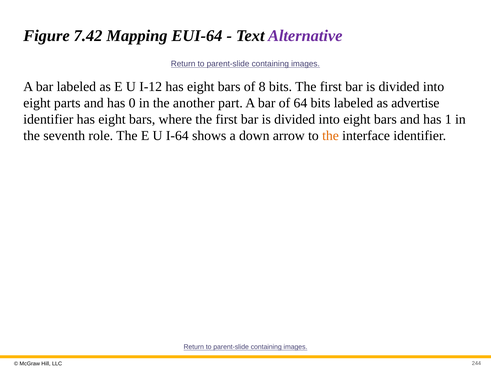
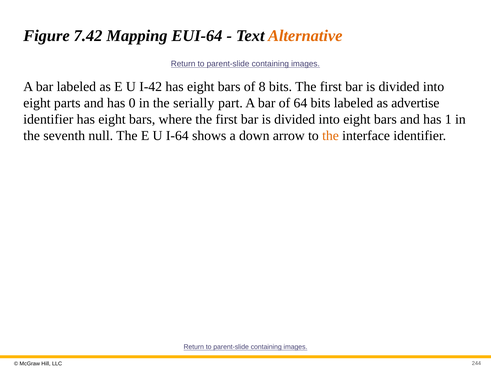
Alternative colour: purple -> orange
I-12: I-12 -> I-42
another: another -> serially
role: role -> null
